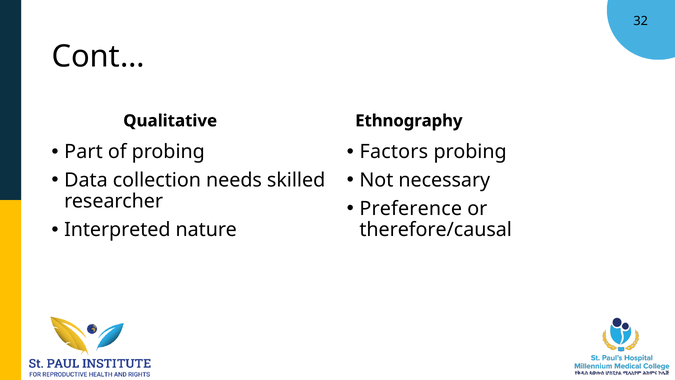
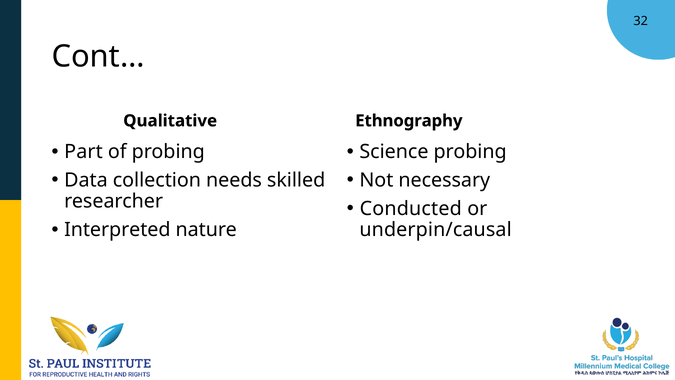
Factors: Factors -> Science
Preference: Preference -> Conducted
therefore/causal: therefore/causal -> underpin/causal
